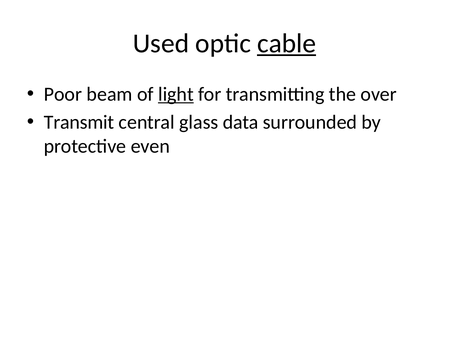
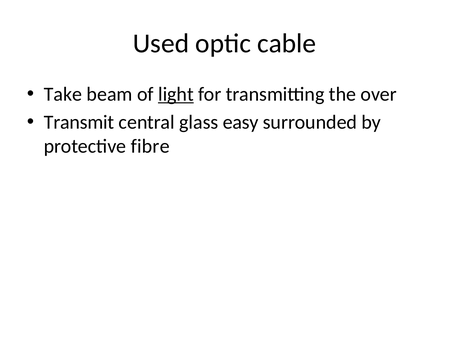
cable underline: present -> none
Poor: Poor -> Take
data: data -> easy
even: even -> fibre
